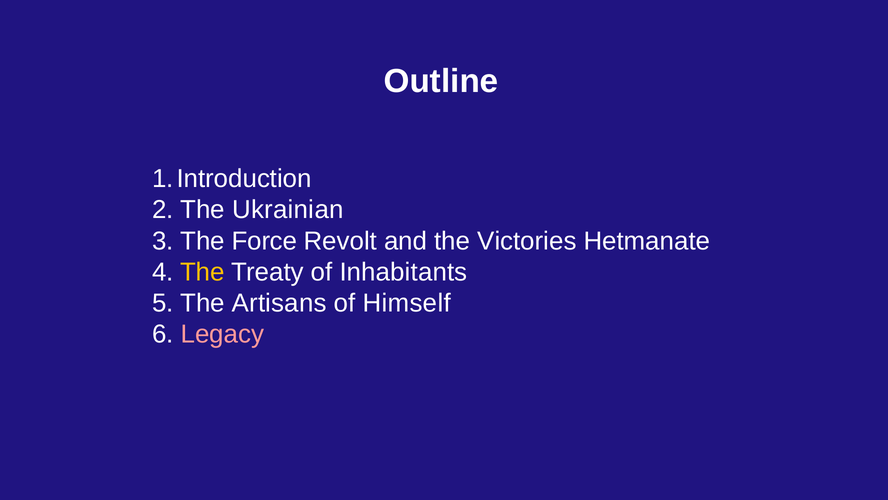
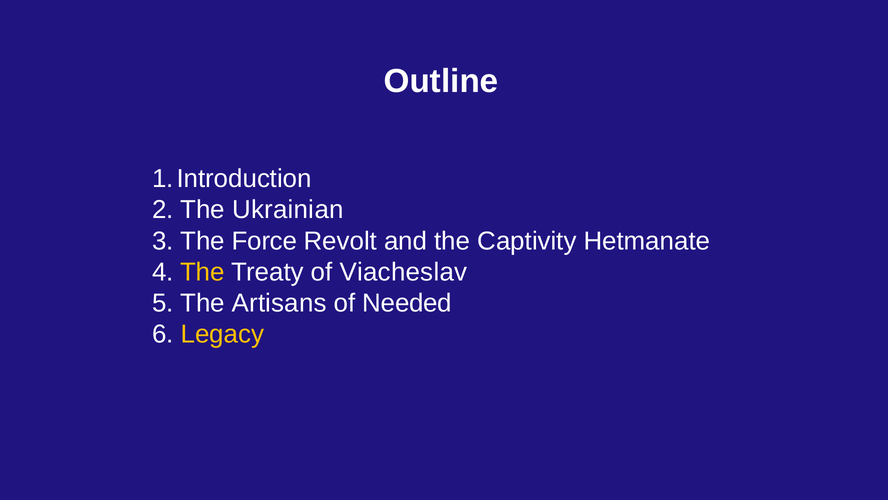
Victories: Victories -> Captivity
Inhabitants: Inhabitants -> Viacheslav
Himself: Himself -> Needed
Legacy colour: pink -> yellow
